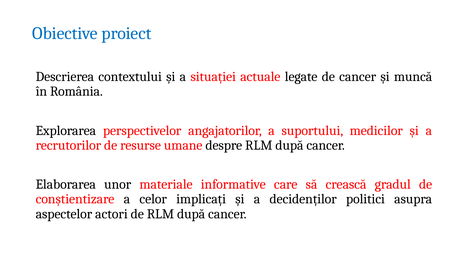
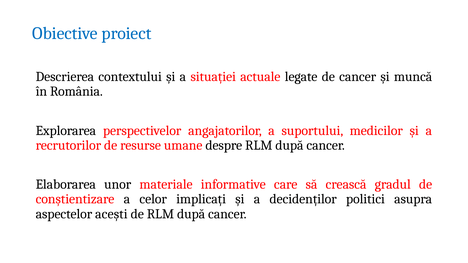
actori: actori -> acești
